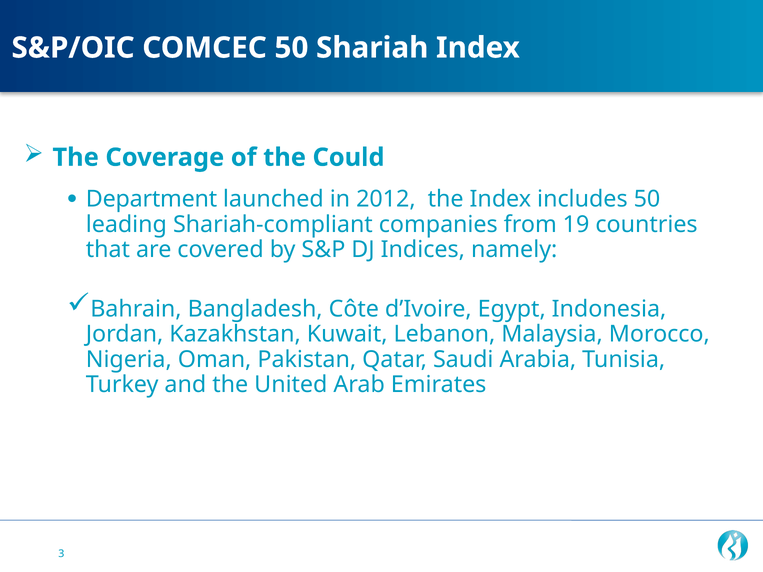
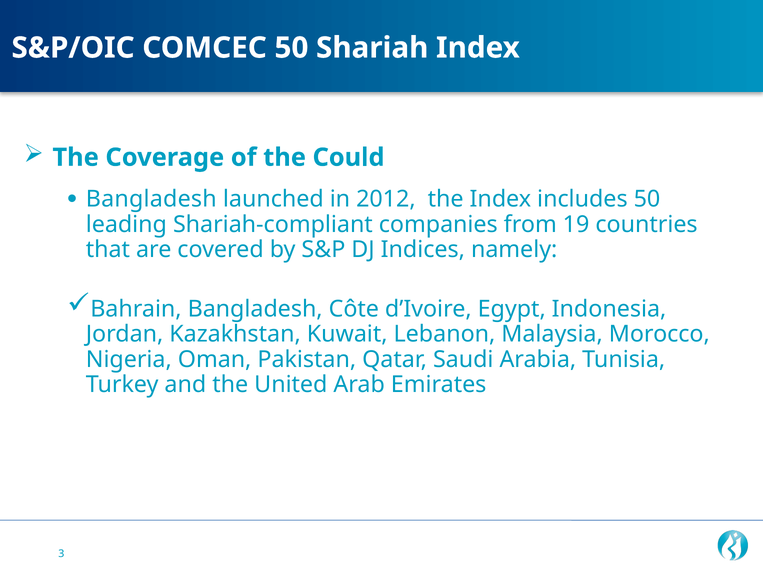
Department at (152, 199): Department -> Bangladesh
